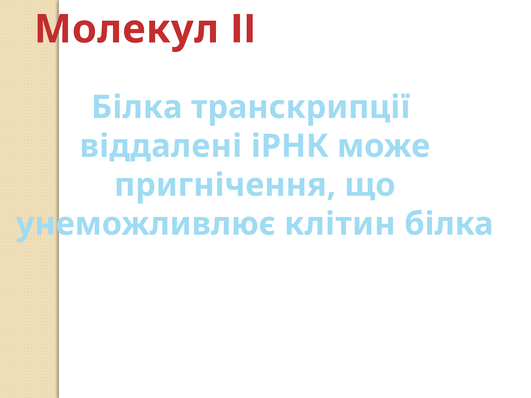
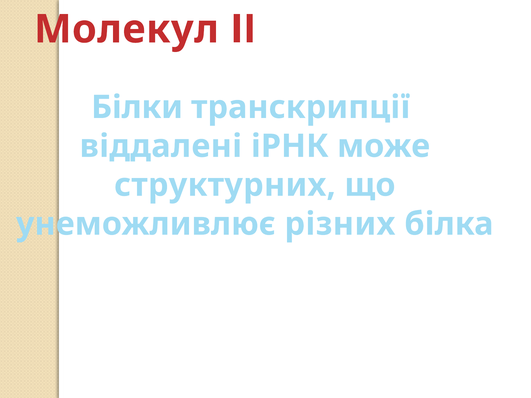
Білка at (137, 107): Білка -> Білки
пригнічення: пригнічення -> структурних
клітин: клітин -> різних
